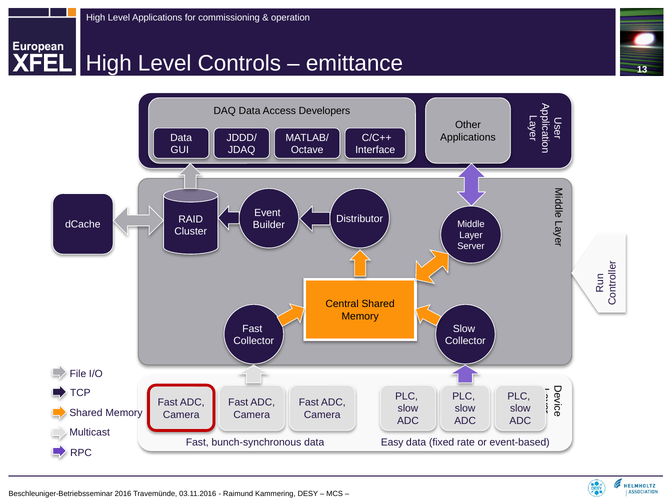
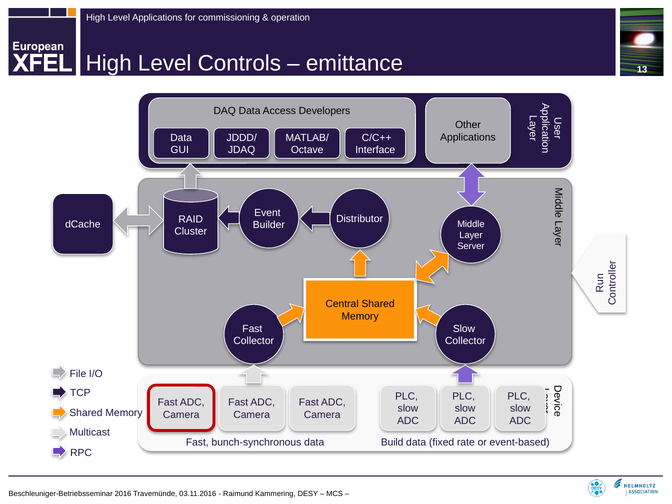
Easy: Easy -> Build
